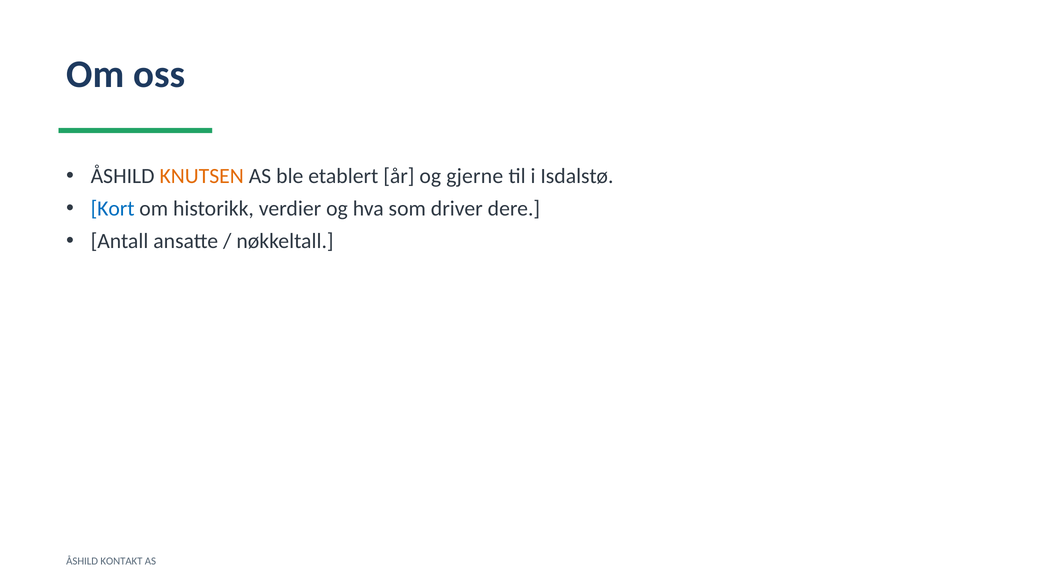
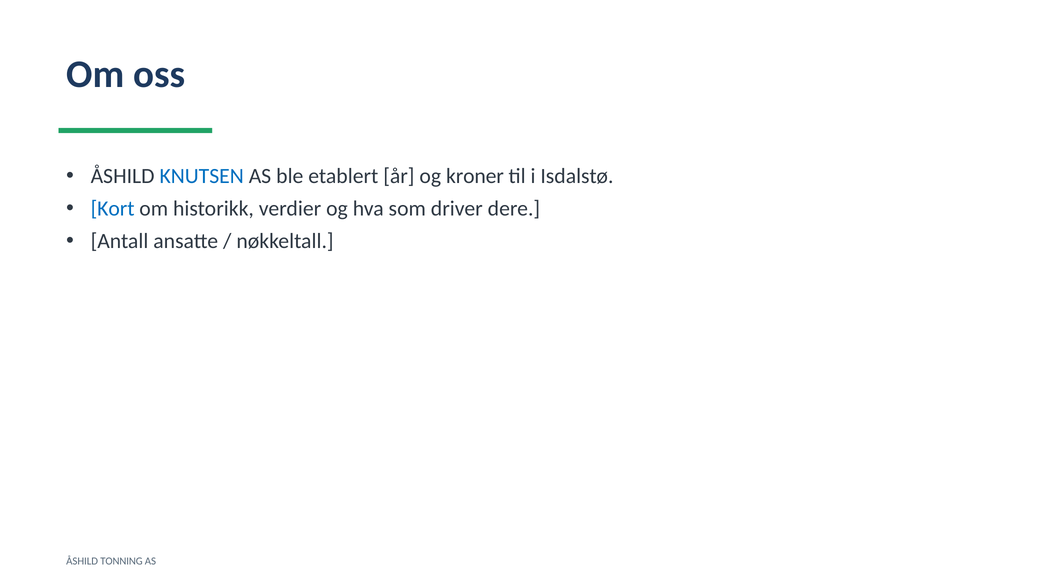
KNUTSEN colour: orange -> blue
gjerne: gjerne -> kroner
KONTAKT: KONTAKT -> TONNING
